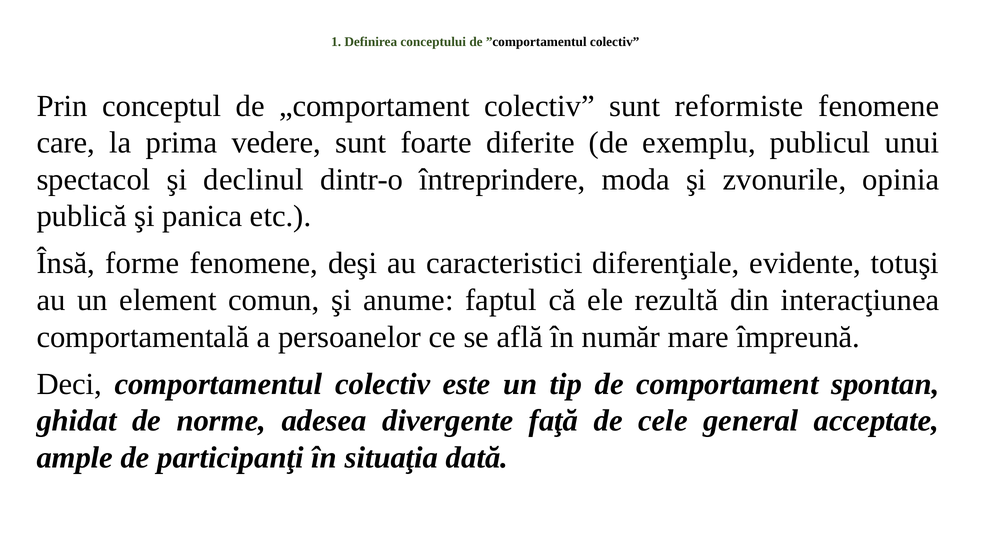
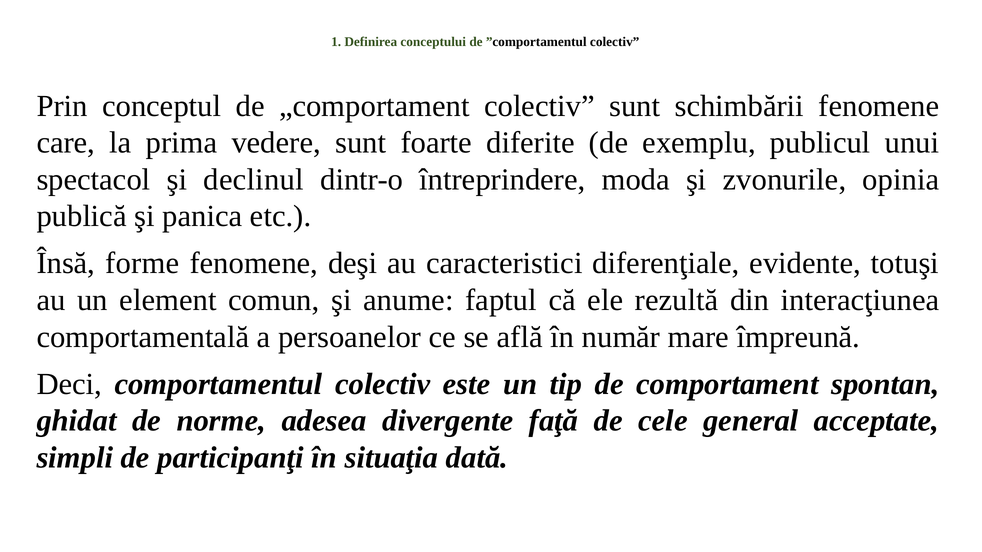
reformiste: reformiste -> schimbării
ample: ample -> simpli
